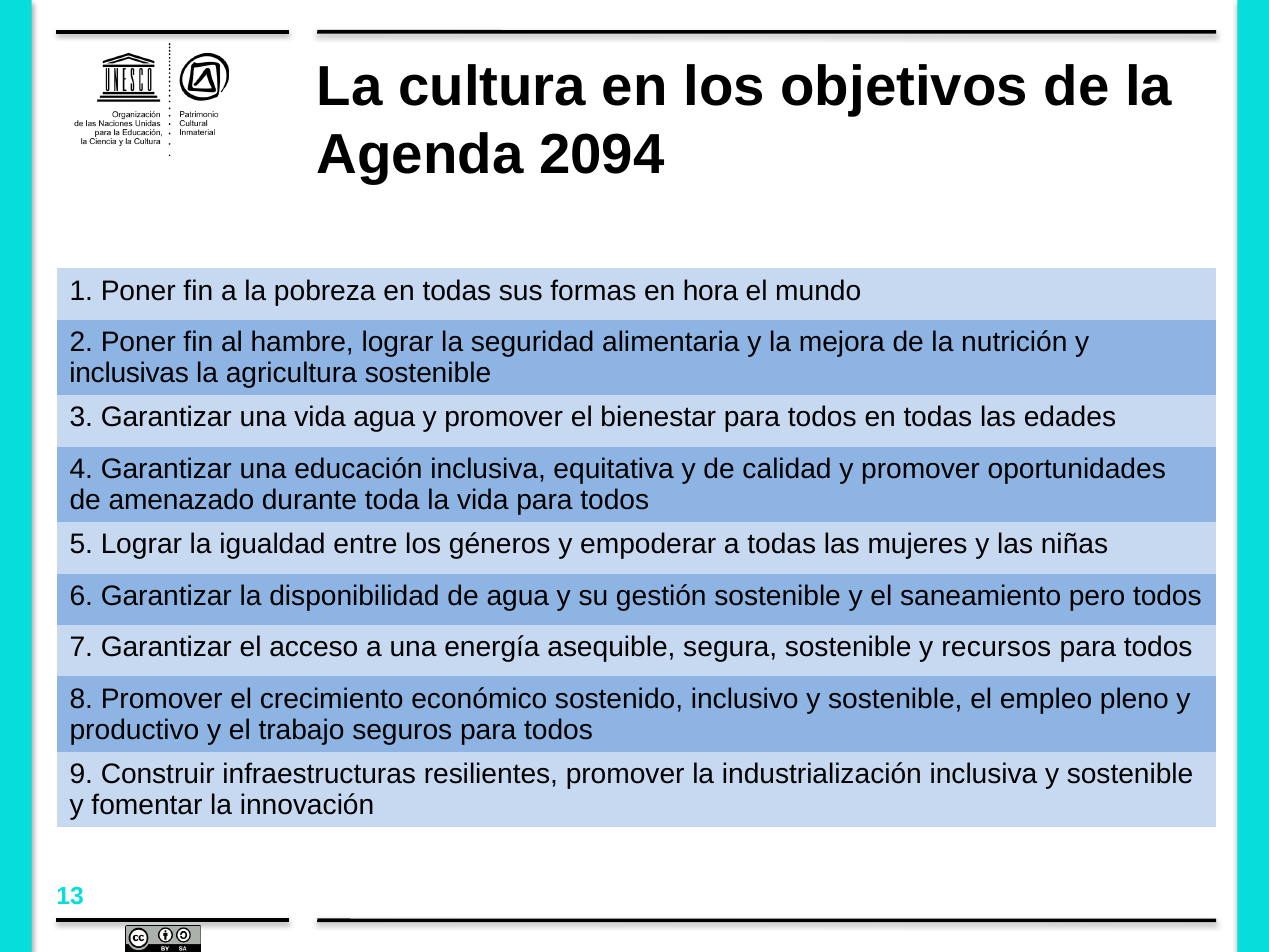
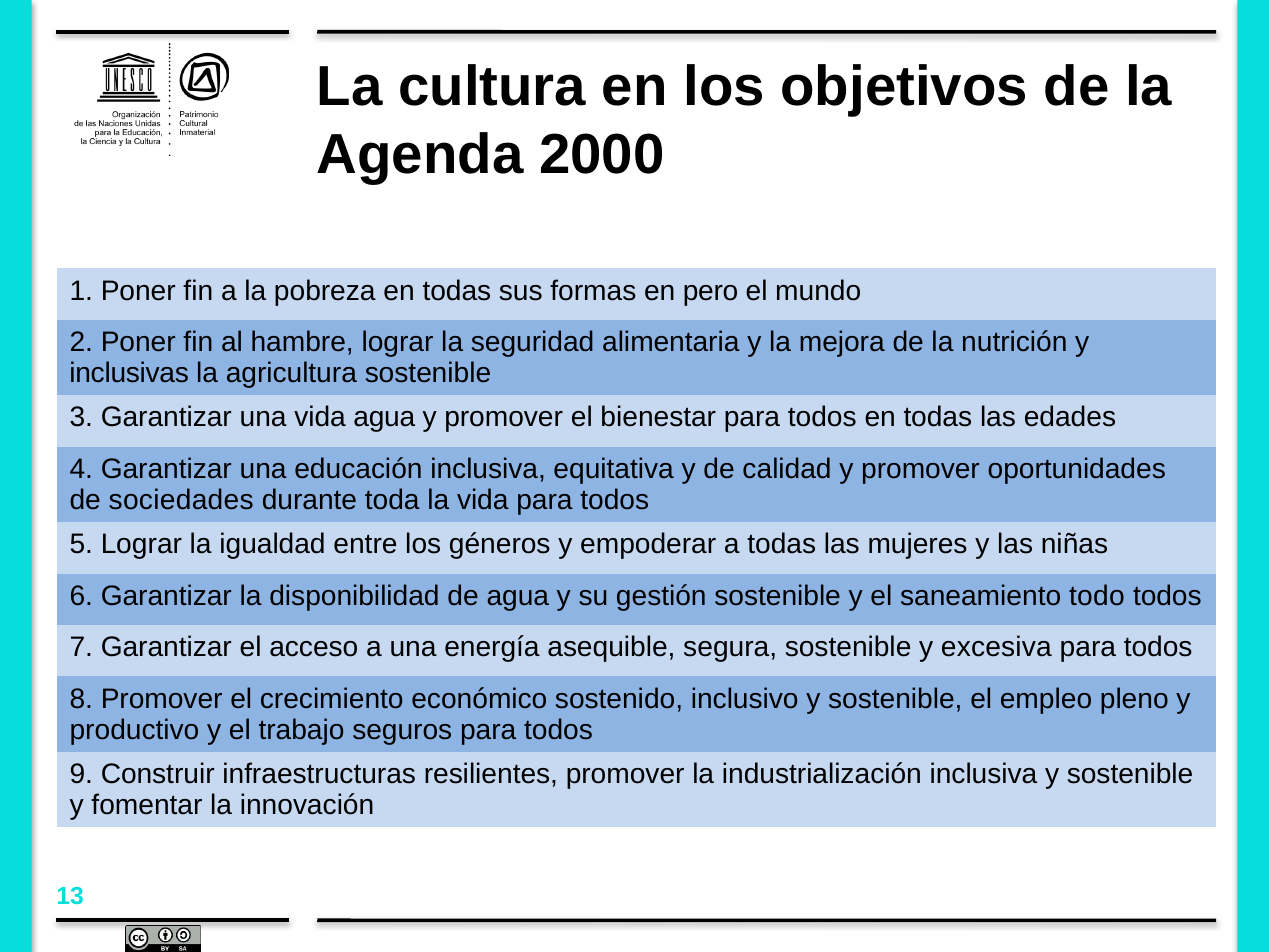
2094: 2094 -> 2000
hora: hora -> pero
amenazado: amenazado -> sociedades
pero: pero -> todo
recursos: recursos -> excesiva
